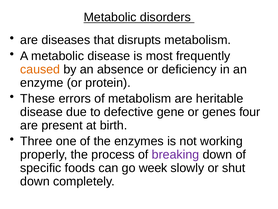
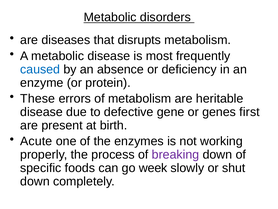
caused colour: orange -> blue
four: four -> first
Three: Three -> Acute
